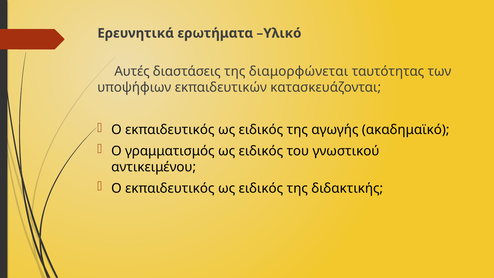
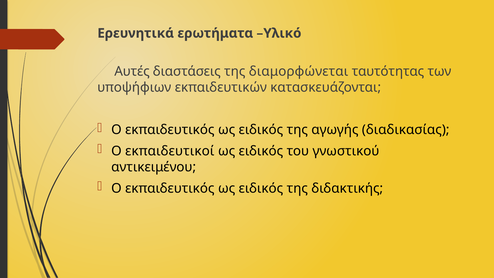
ακαδημαϊκό: ακαδημαϊκό -> διαδικασίας
γραμματισμός: γραμματισμός -> εκπαιδευτικοί
